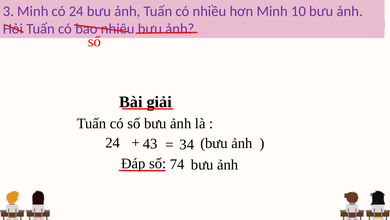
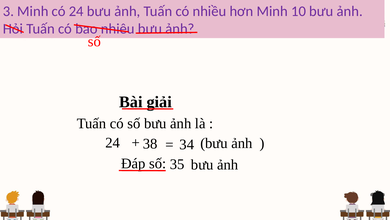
43: 43 -> 38
74: 74 -> 35
